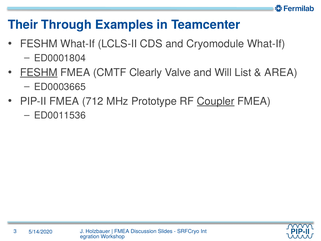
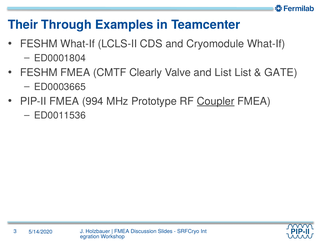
FESHM at (39, 72) underline: present -> none
and Will: Will -> List
AREA: AREA -> GATE
712: 712 -> 994
